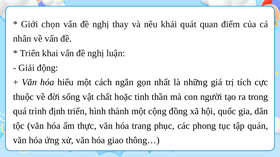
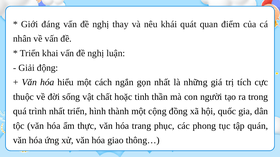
chọn: chọn -> đáng
trình định: định -> nhất
